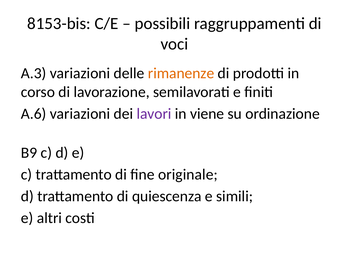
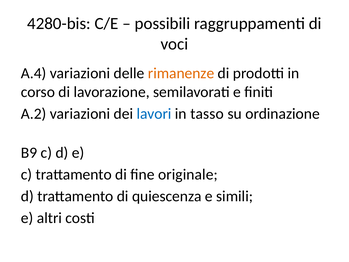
8153-bis: 8153-bis -> 4280-bis
A.3: A.3 -> A.4
A.6: A.6 -> A.2
lavori colour: purple -> blue
viene: viene -> tasso
